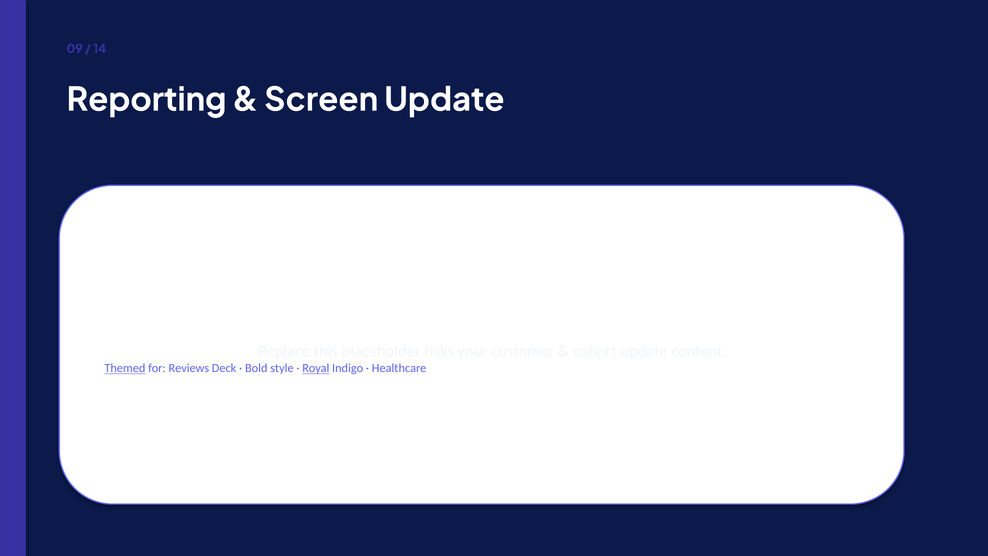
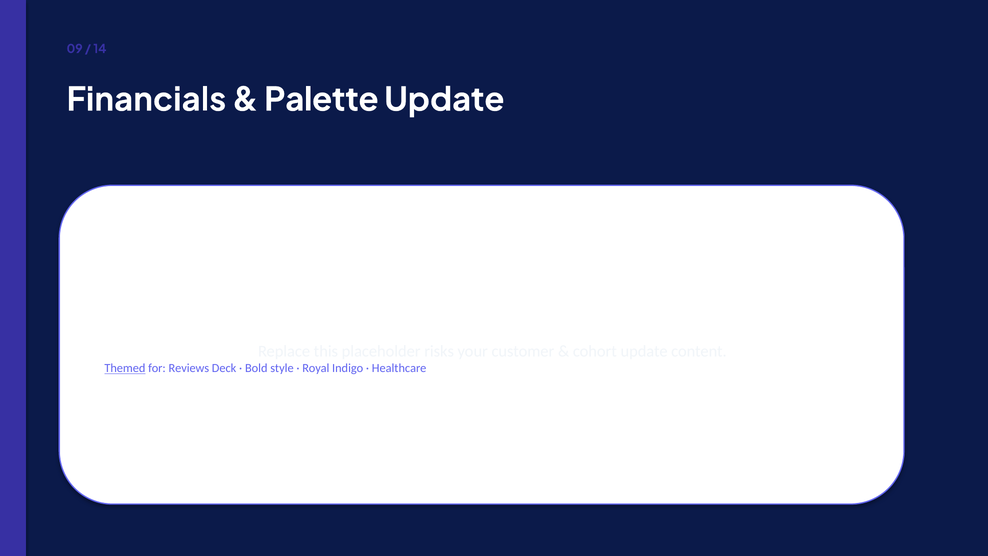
Reporting: Reporting -> Financials
Screen: Screen -> Palette
Royal underline: present -> none
